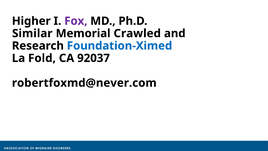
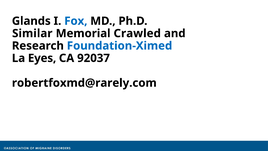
Higher: Higher -> Glands
Fox colour: purple -> blue
Fold: Fold -> Eyes
robertfoxmd@never.com: robertfoxmd@never.com -> robertfoxmd@rarely.com
